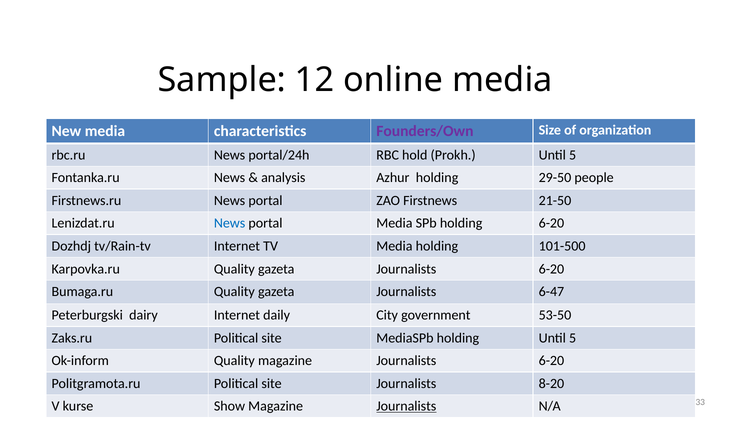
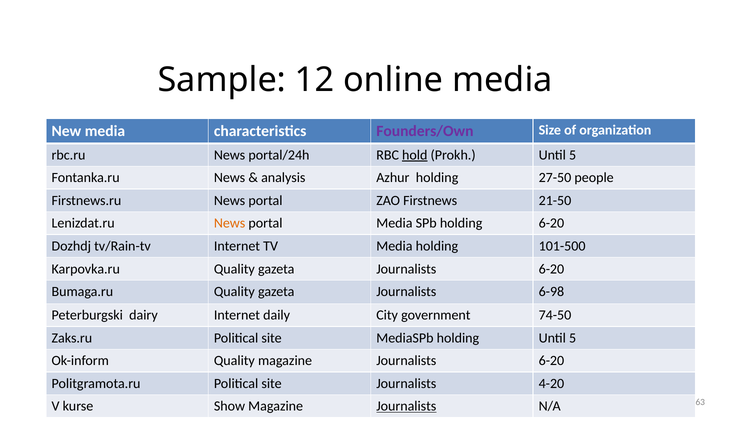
hold underline: none -> present
29-50: 29-50 -> 27-50
News at (230, 223) colour: blue -> orange
6-47: 6-47 -> 6-98
53-50: 53-50 -> 74-50
8-20: 8-20 -> 4-20
33: 33 -> 63
